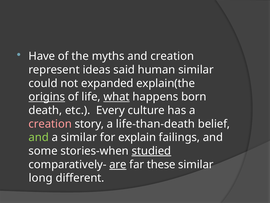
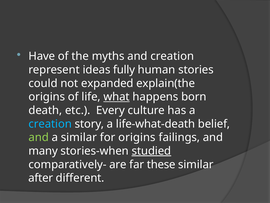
said: said -> fully
human similar: similar -> stories
origins at (47, 97) underline: present -> none
creation at (50, 124) colour: pink -> light blue
life-than-death: life-than-death -> life-what-death
for explain: explain -> origins
some: some -> many
are underline: present -> none
long: long -> after
